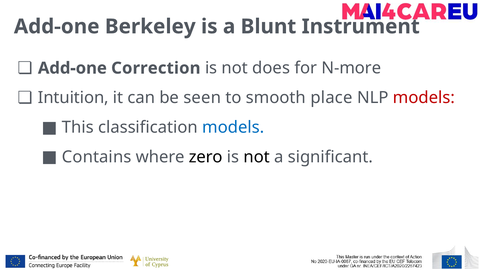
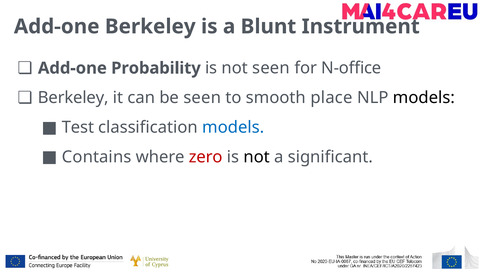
Correction: Correction -> Probability
not does: does -> seen
N-more: N-more -> N-office
Intuition at (73, 98): Intuition -> Berkeley
models at (424, 98) colour: red -> black
This: This -> Test
zero colour: black -> red
